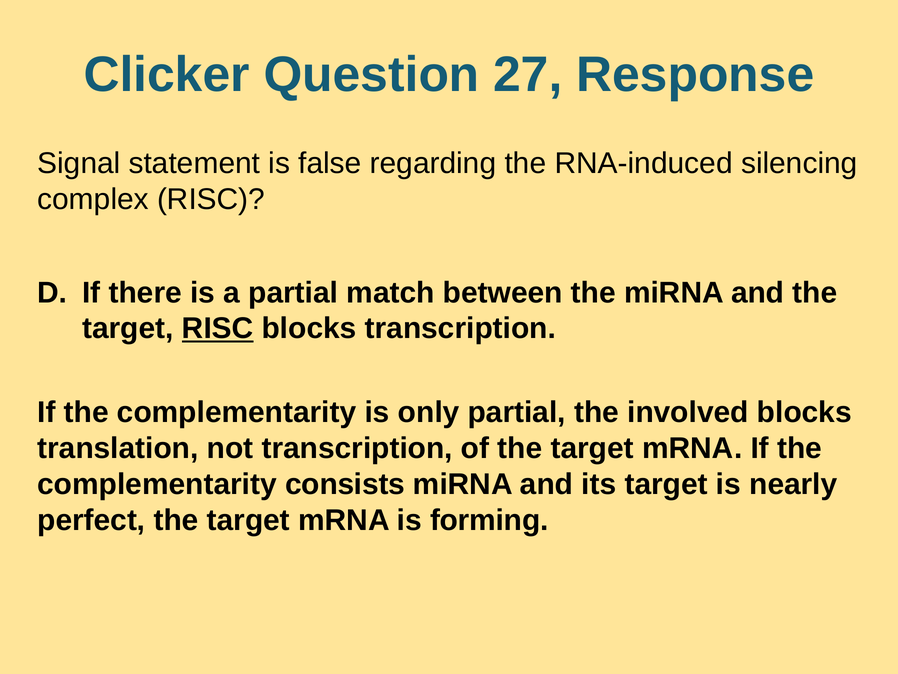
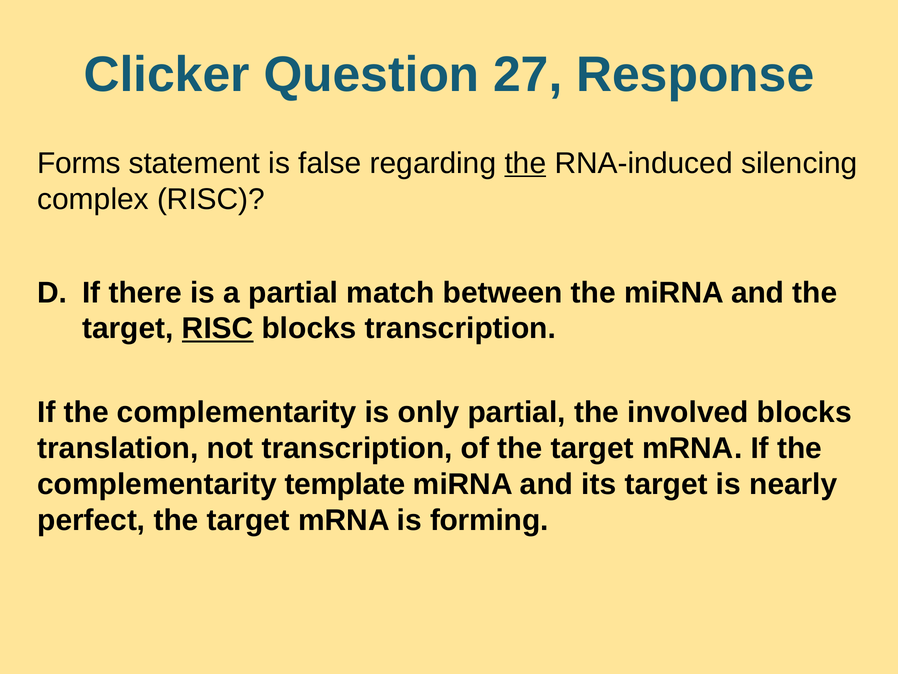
Signal: Signal -> Forms
the at (525, 163) underline: none -> present
consists: consists -> template
